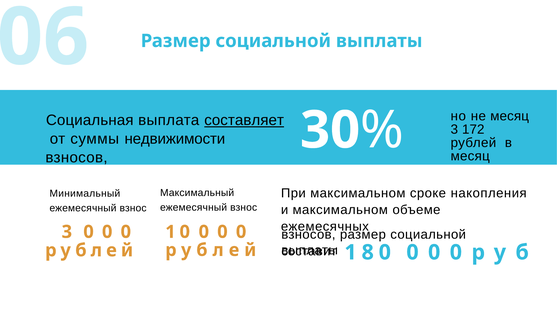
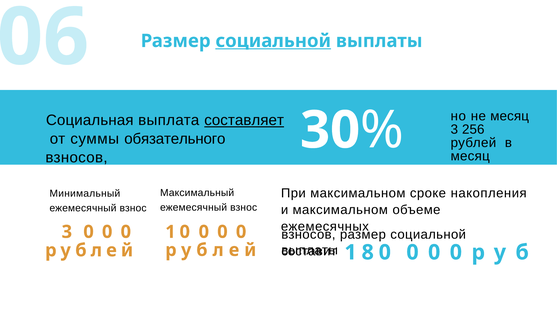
социальной at (273, 41) underline: none -> present
172: 172 -> 256
недвижимости: недвижимости -> обязательного
